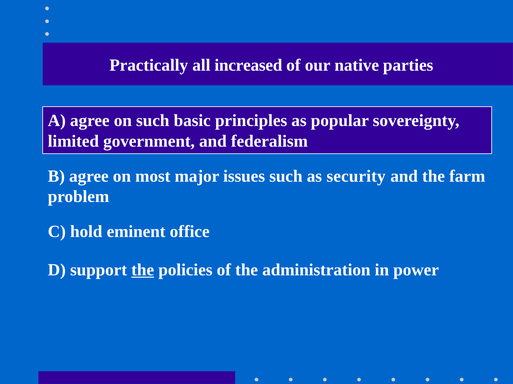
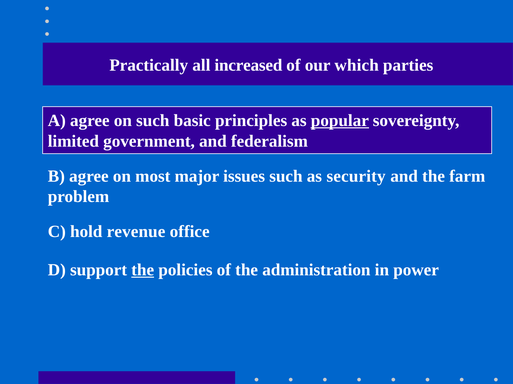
native: native -> which
popular underline: none -> present
eminent: eminent -> revenue
